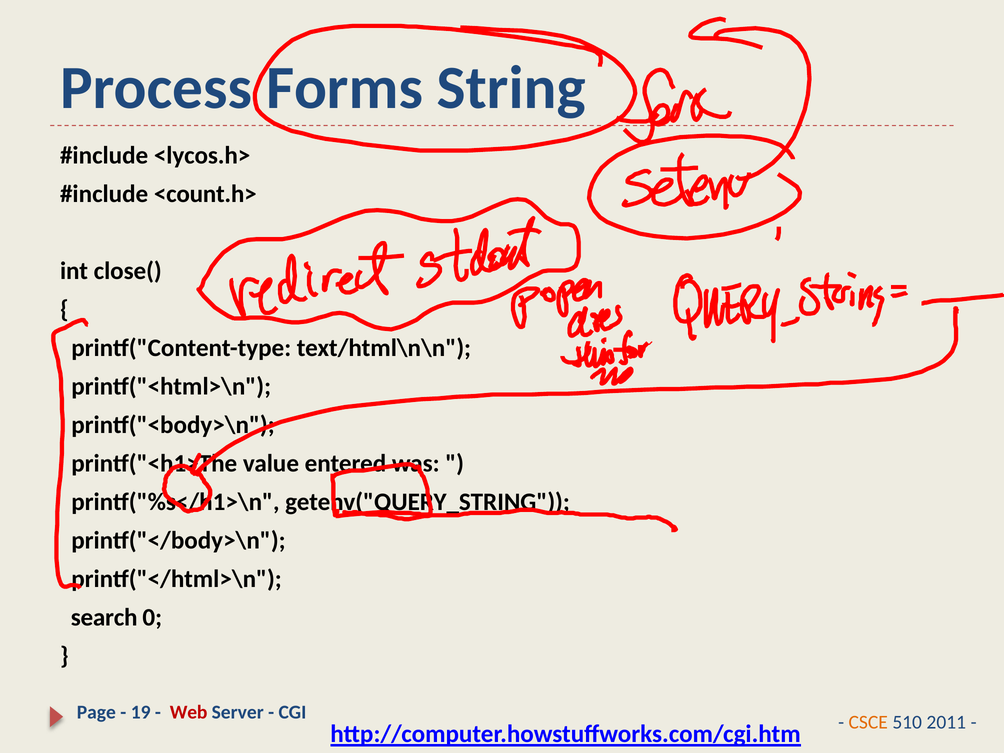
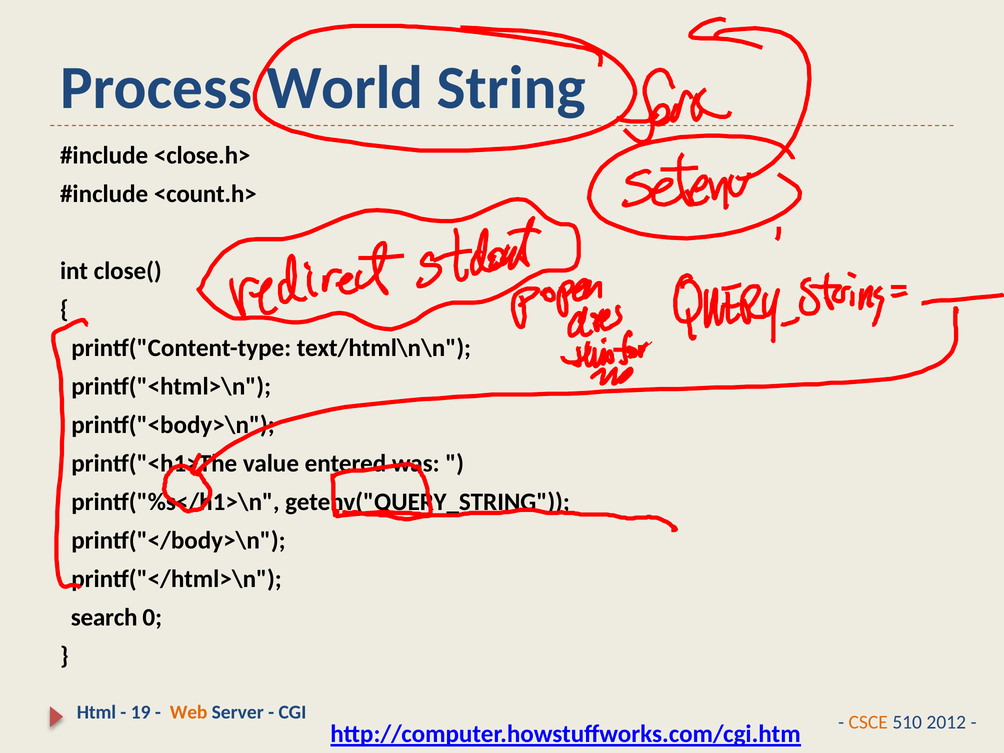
Forms: Forms -> World
<lycos.h>: <lycos.h> -> <close.h>
Page: Page -> Html
Web colour: red -> orange
2011: 2011 -> 2012
